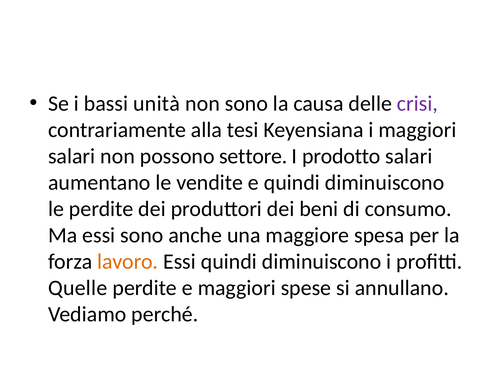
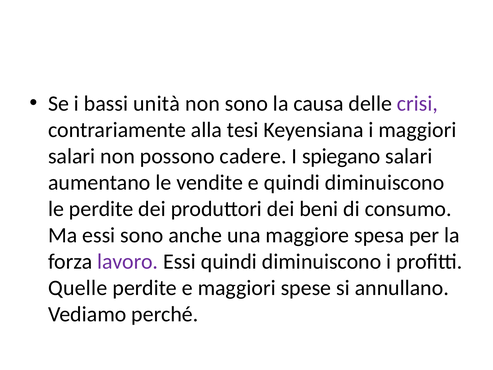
settore: settore -> cadere
prodotto: prodotto -> spiegano
lavoro colour: orange -> purple
